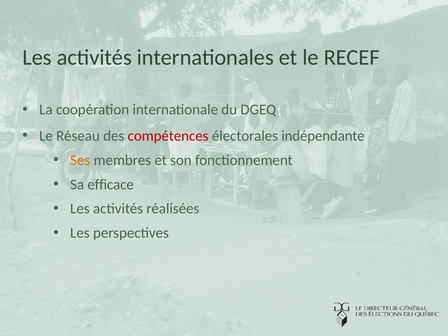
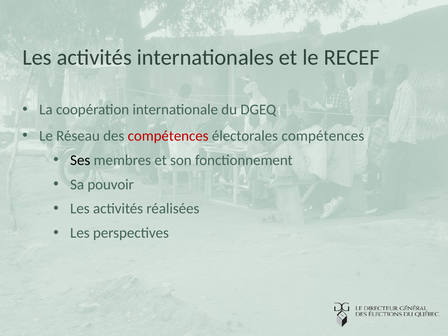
électorales indépendante: indépendante -> compétences
Ses colour: orange -> black
efficace: efficace -> pouvoir
